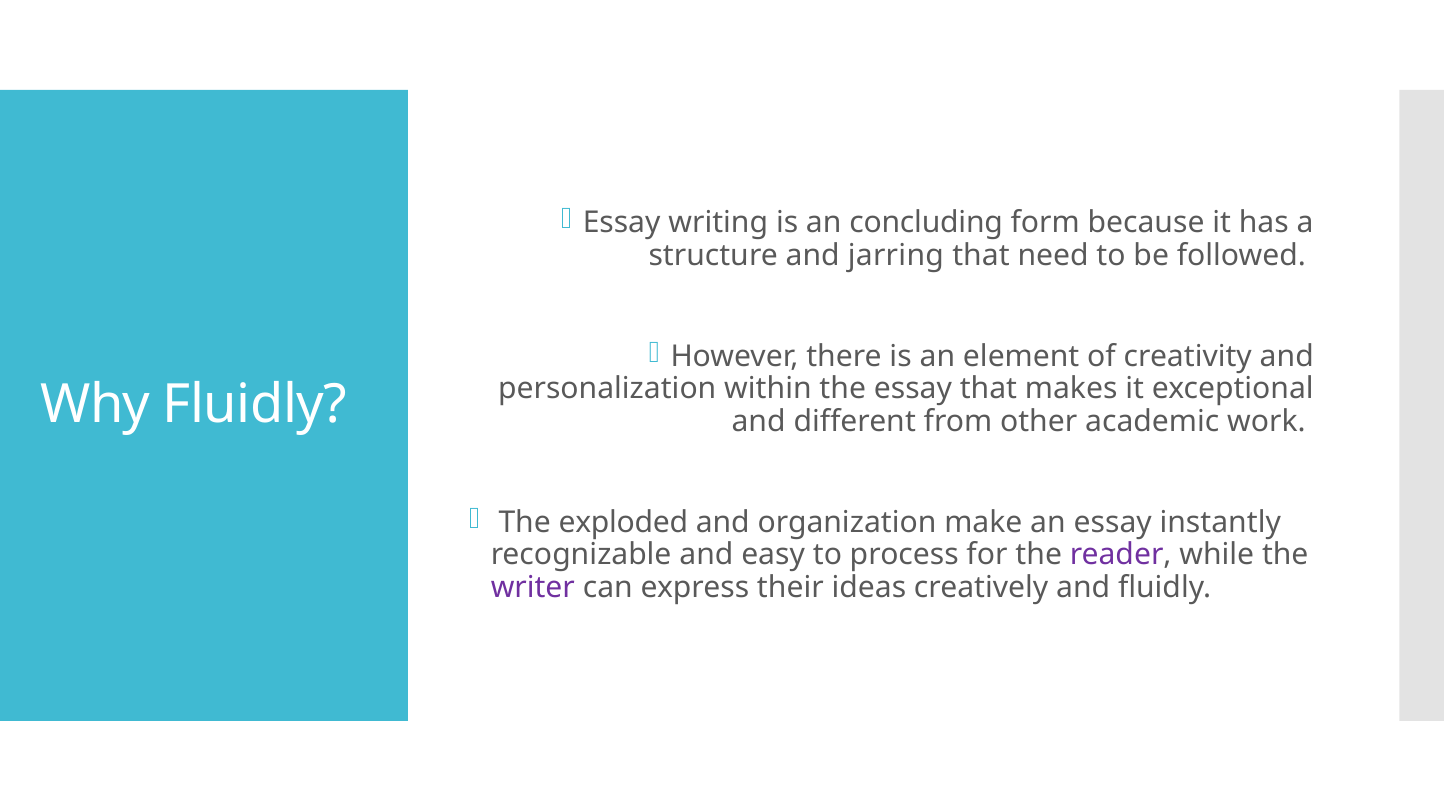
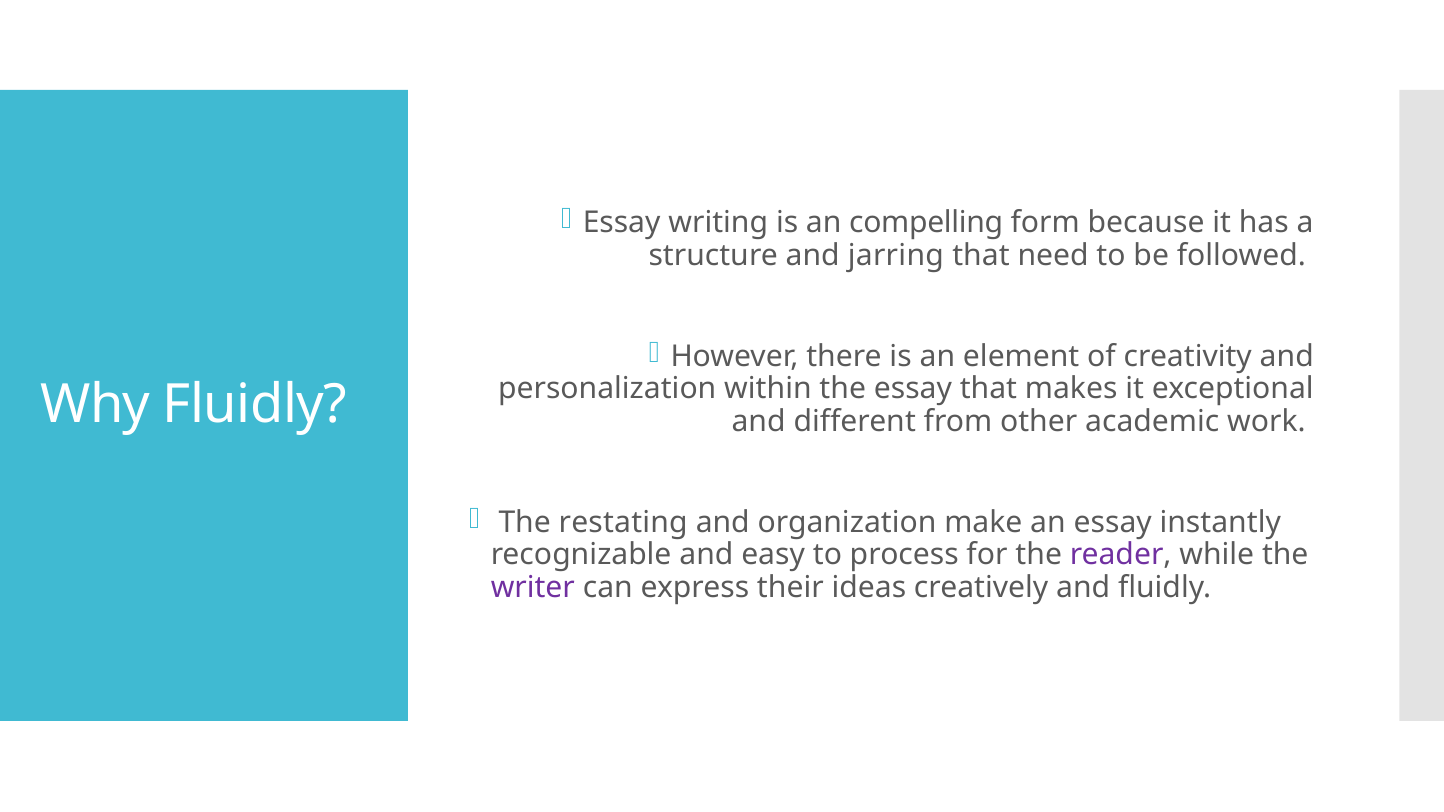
concluding: concluding -> compelling
exploded: exploded -> restating
